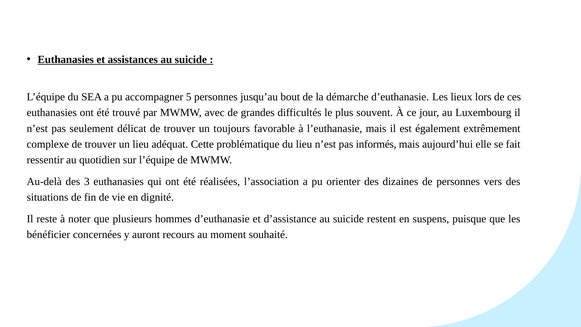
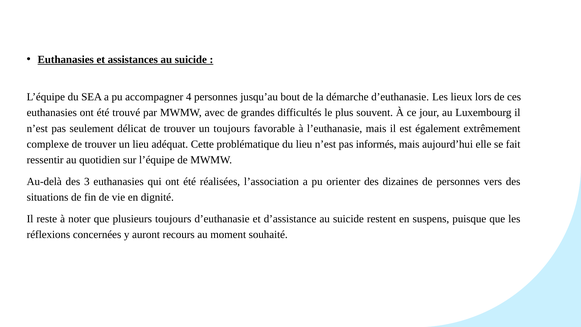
5: 5 -> 4
plusieurs hommes: hommes -> toujours
bénéficier: bénéficier -> réflexions
